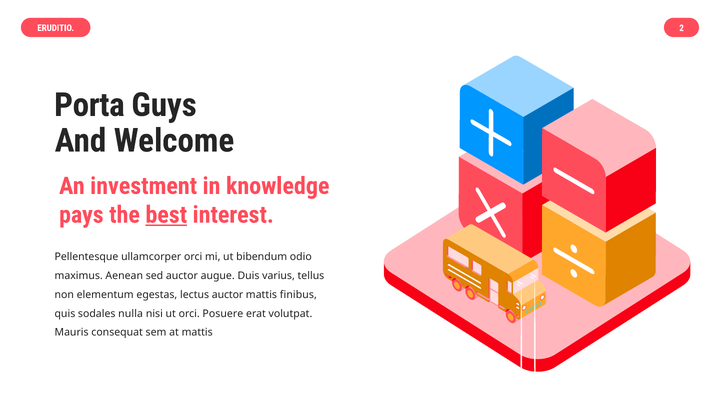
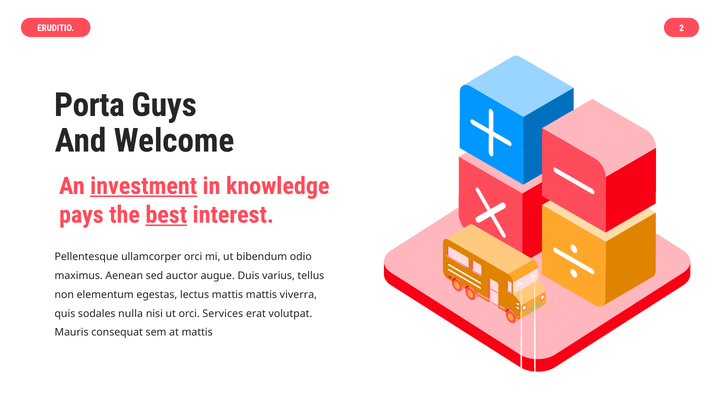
investment underline: none -> present
lectus auctor: auctor -> mattis
finibus: finibus -> viverra
Posuere: Posuere -> Services
